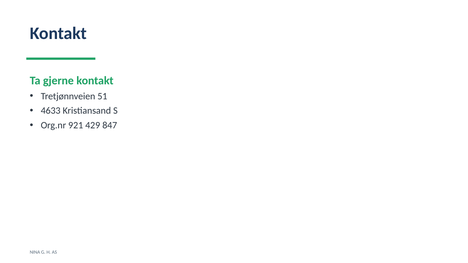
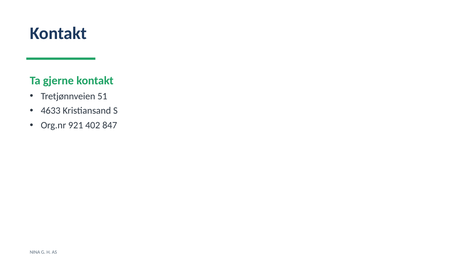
429: 429 -> 402
